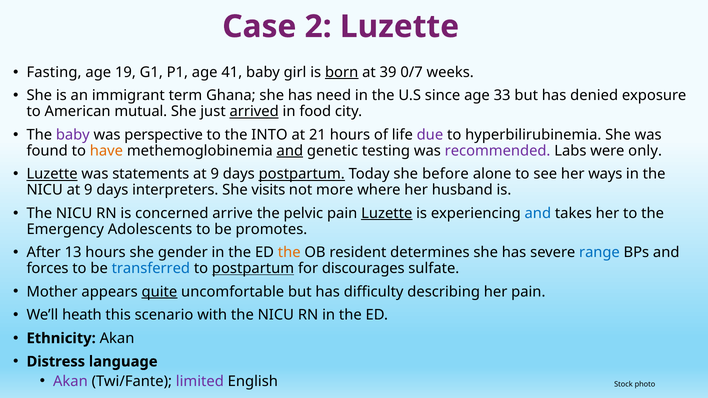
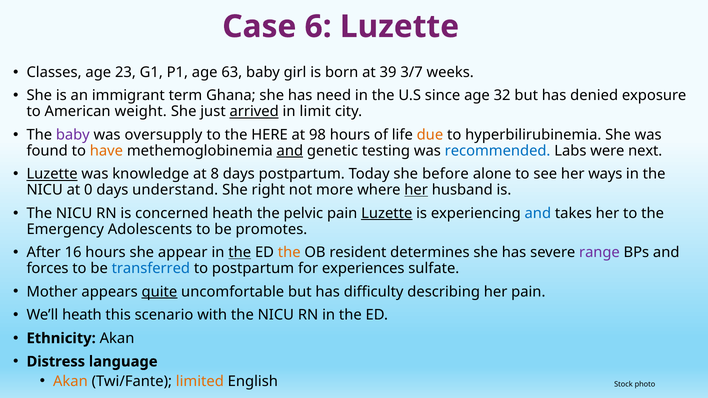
2: 2 -> 6
Fasting: Fasting -> Classes
19: 19 -> 23
41: 41 -> 63
born underline: present -> none
0/7: 0/7 -> 3/7
33: 33 -> 32
mutual: mutual -> weight
food: food -> limit
perspective: perspective -> oversupply
INTO: INTO -> HERE
21: 21 -> 98
due colour: purple -> orange
recommended colour: purple -> blue
only: only -> next
statements: statements -> knowledge
9 at (215, 174): 9 -> 8
postpartum at (302, 174) underline: present -> none
NICU at 9: 9 -> 0
interpreters: interpreters -> understand
visits: visits -> right
her at (416, 190) underline: none -> present
concerned arrive: arrive -> heath
13: 13 -> 16
gender: gender -> appear
the at (240, 253) underline: none -> present
range colour: blue -> purple
postpartum at (253, 269) underline: present -> none
discourages: discourages -> experiences
Akan at (70, 381) colour: purple -> orange
limited colour: purple -> orange
